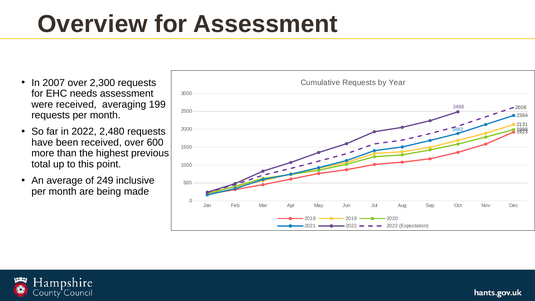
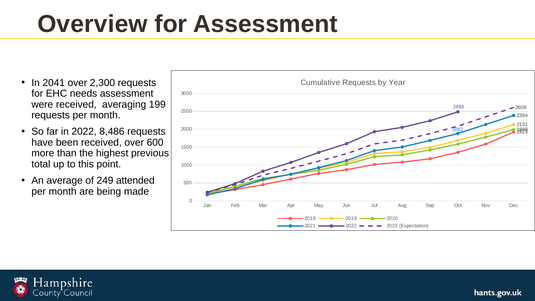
2007: 2007 -> 2041
2,480: 2,480 -> 8,486
inclusive: inclusive -> attended
